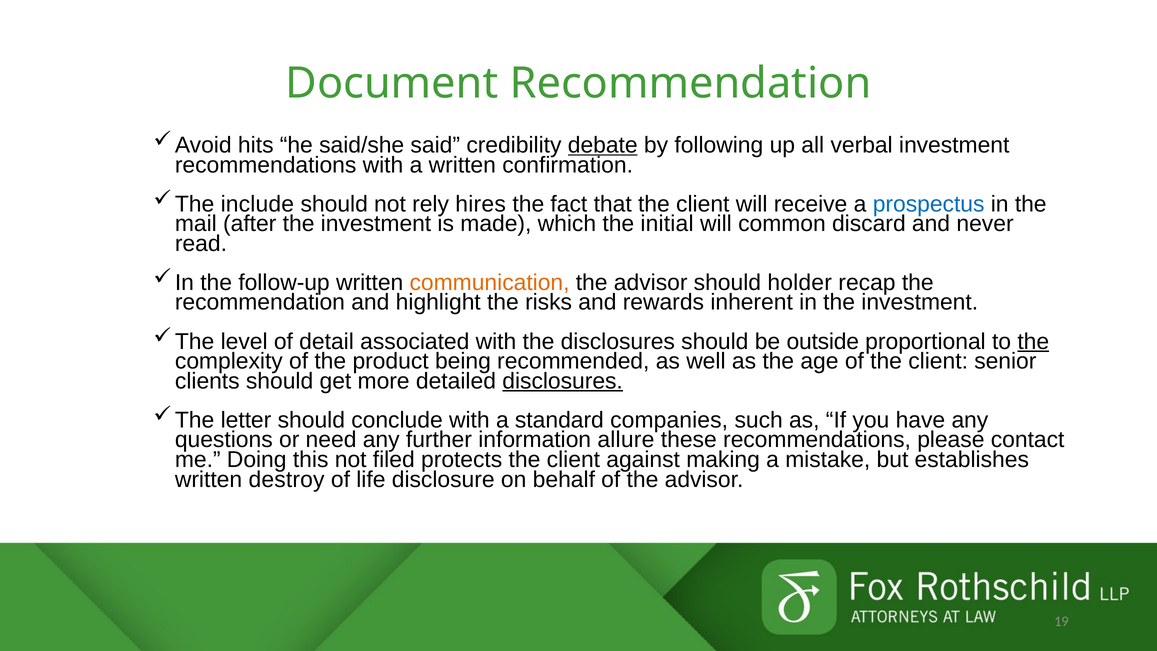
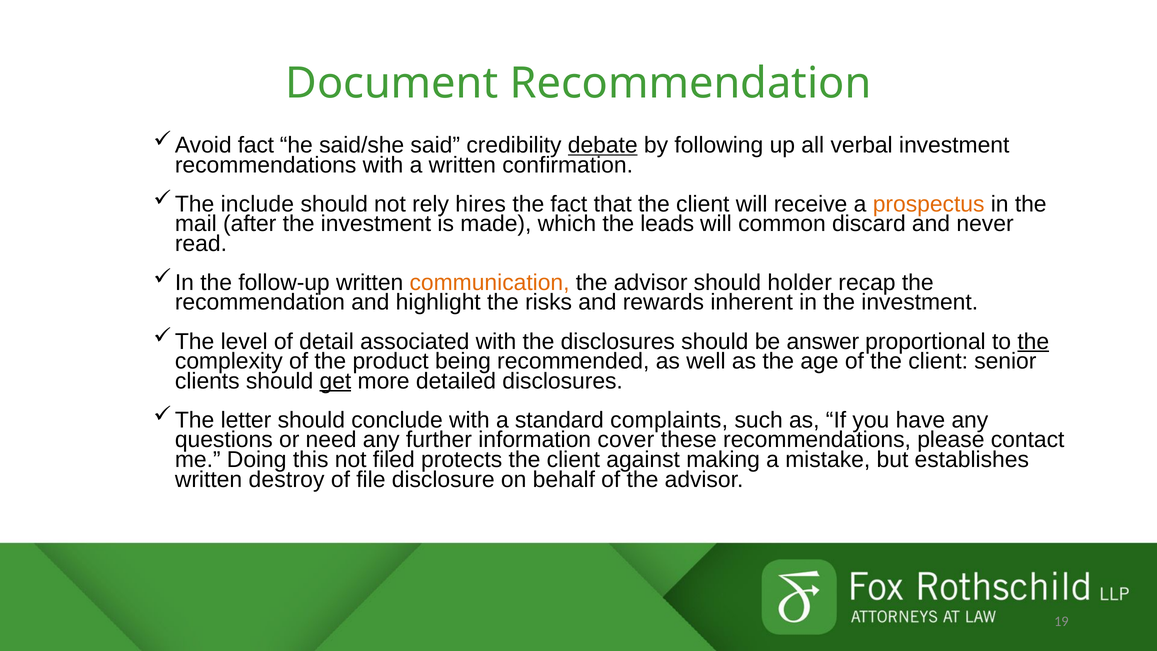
hits at (256, 145): hits -> fact
prospectus colour: blue -> orange
initial: initial -> leads
outside: outside -> answer
get underline: none -> present
disclosures at (563, 381) underline: present -> none
companies: companies -> complaints
allure: allure -> cover
life: life -> file
